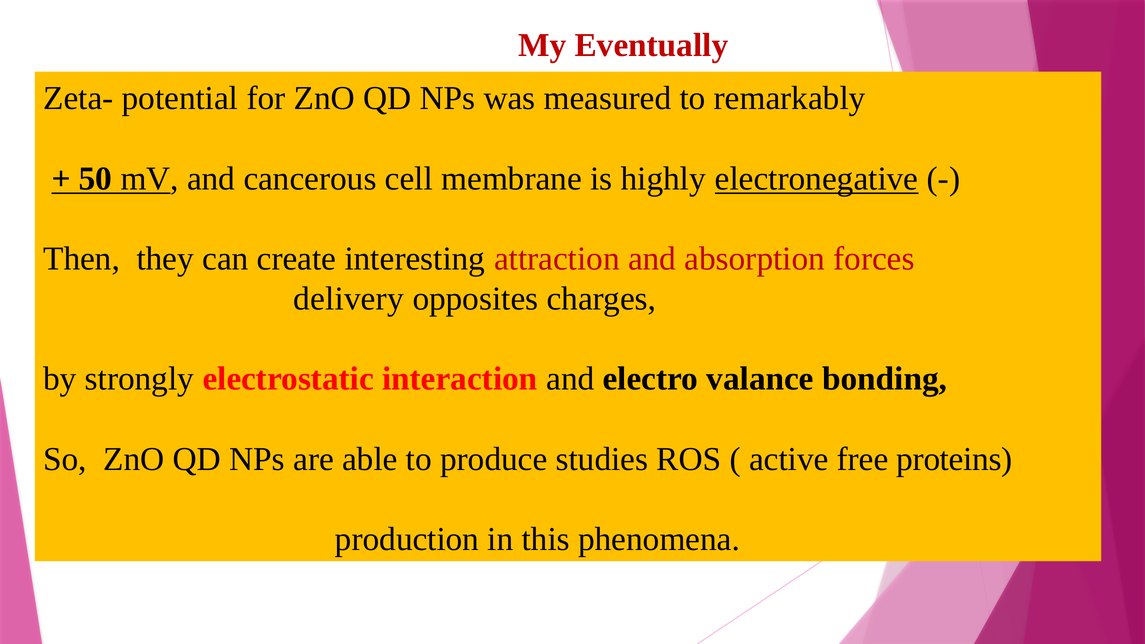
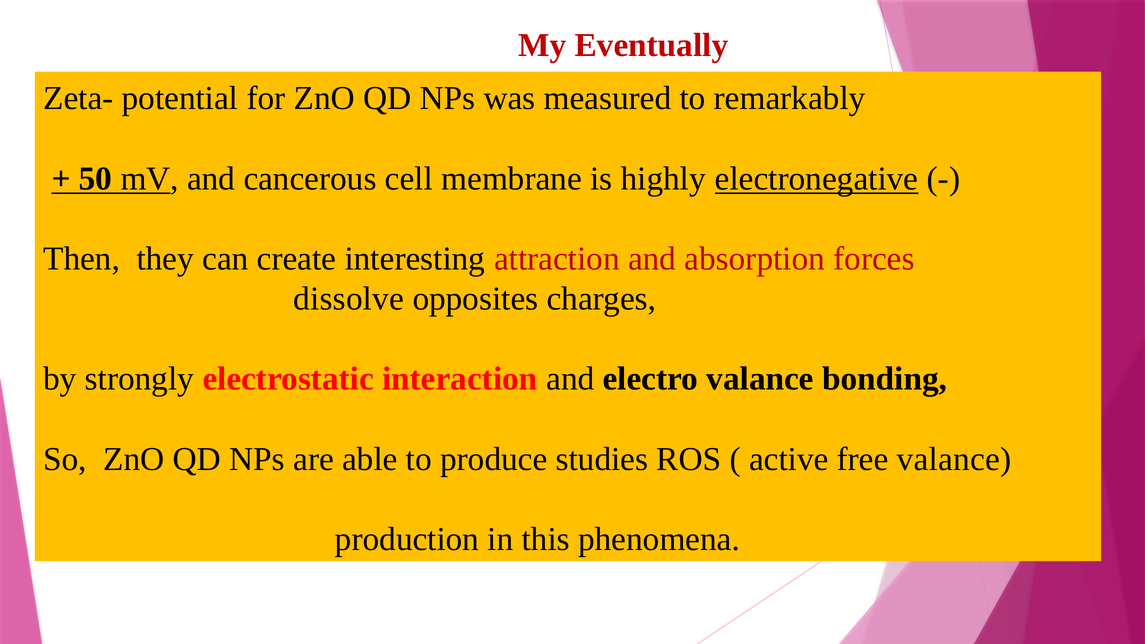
delivery: delivery -> dissolve
free proteins: proteins -> valance
